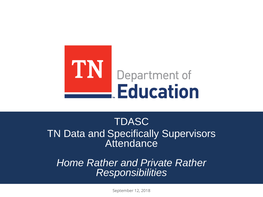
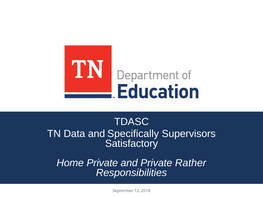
Attendance: Attendance -> Satisfactory
Home Rather: Rather -> Private
